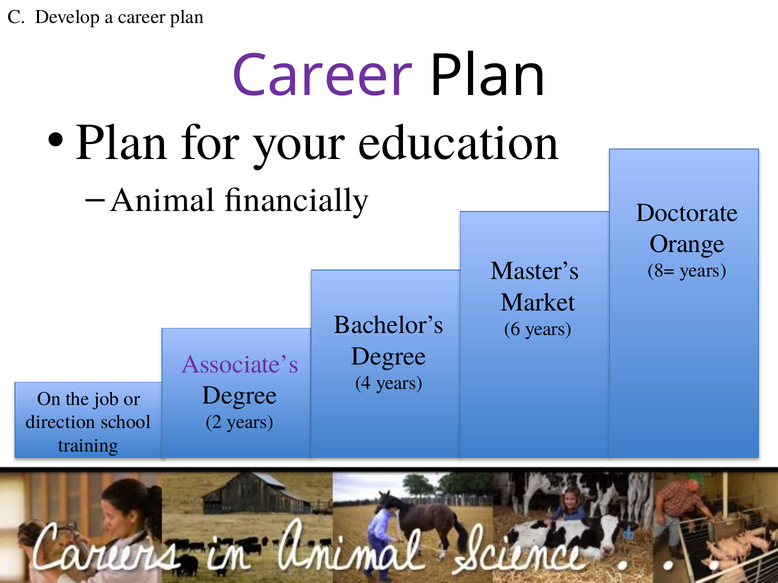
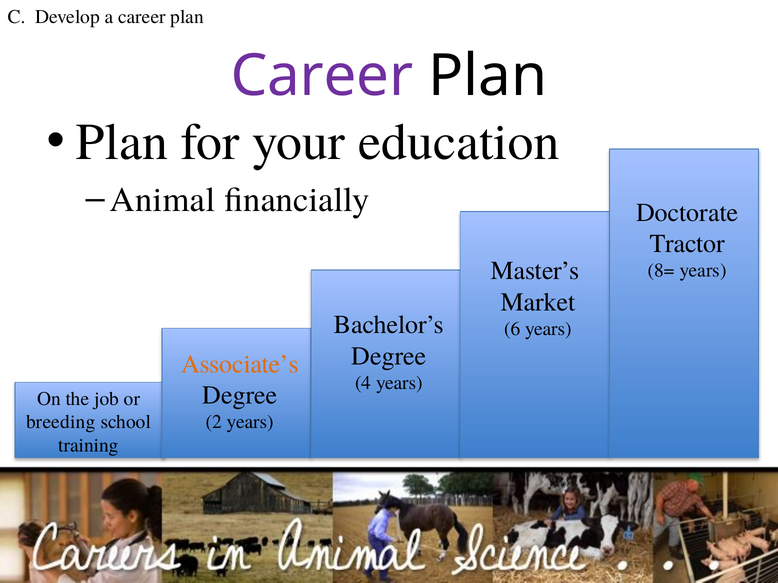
Orange: Orange -> Tractor
Associate’s colour: purple -> orange
direction: direction -> breeding
